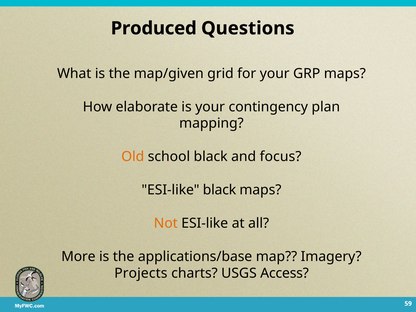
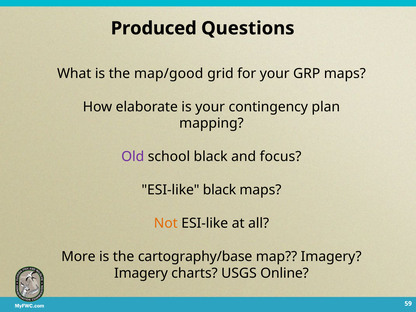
map/given: map/given -> map/good
Old colour: orange -> purple
applications/base: applications/base -> cartography/base
Projects at (141, 273): Projects -> Imagery
Access: Access -> Online
